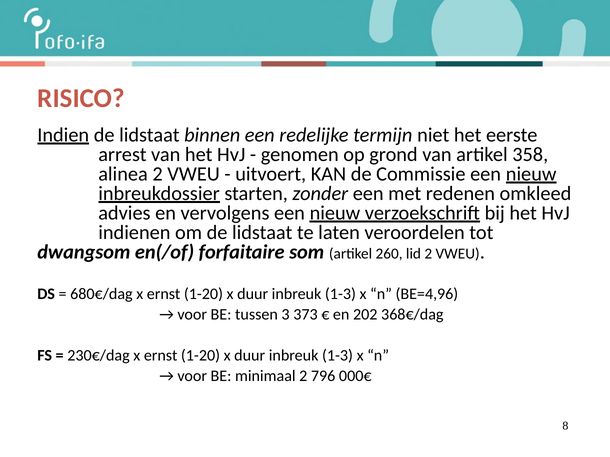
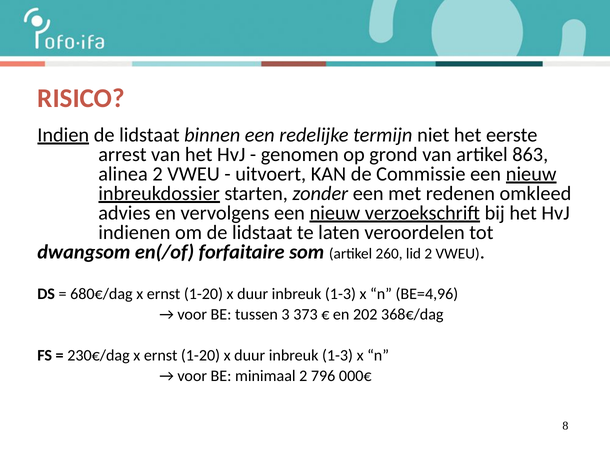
358: 358 -> 863
